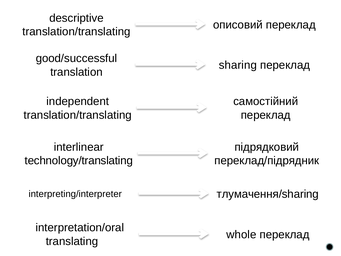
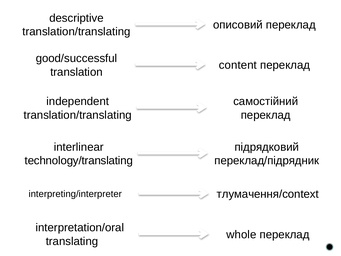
sharing: sharing -> content
тлумачення/sharing: тлумачення/sharing -> тлумачення/context
